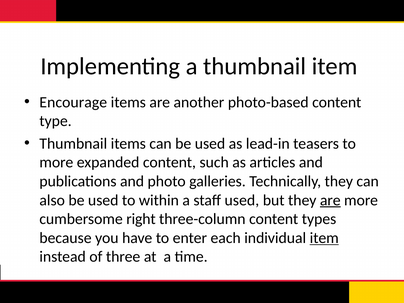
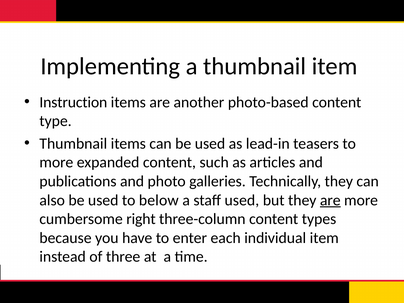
Encourage: Encourage -> Instruction
within: within -> below
item at (324, 238) underline: present -> none
